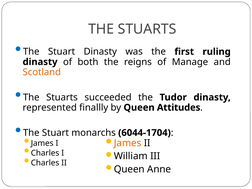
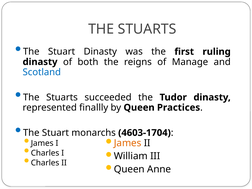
Scotland colour: orange -> blue
Attitudes: Attitudes -> Practices
6044-1704: 6044-1704 -> 4603-1704
